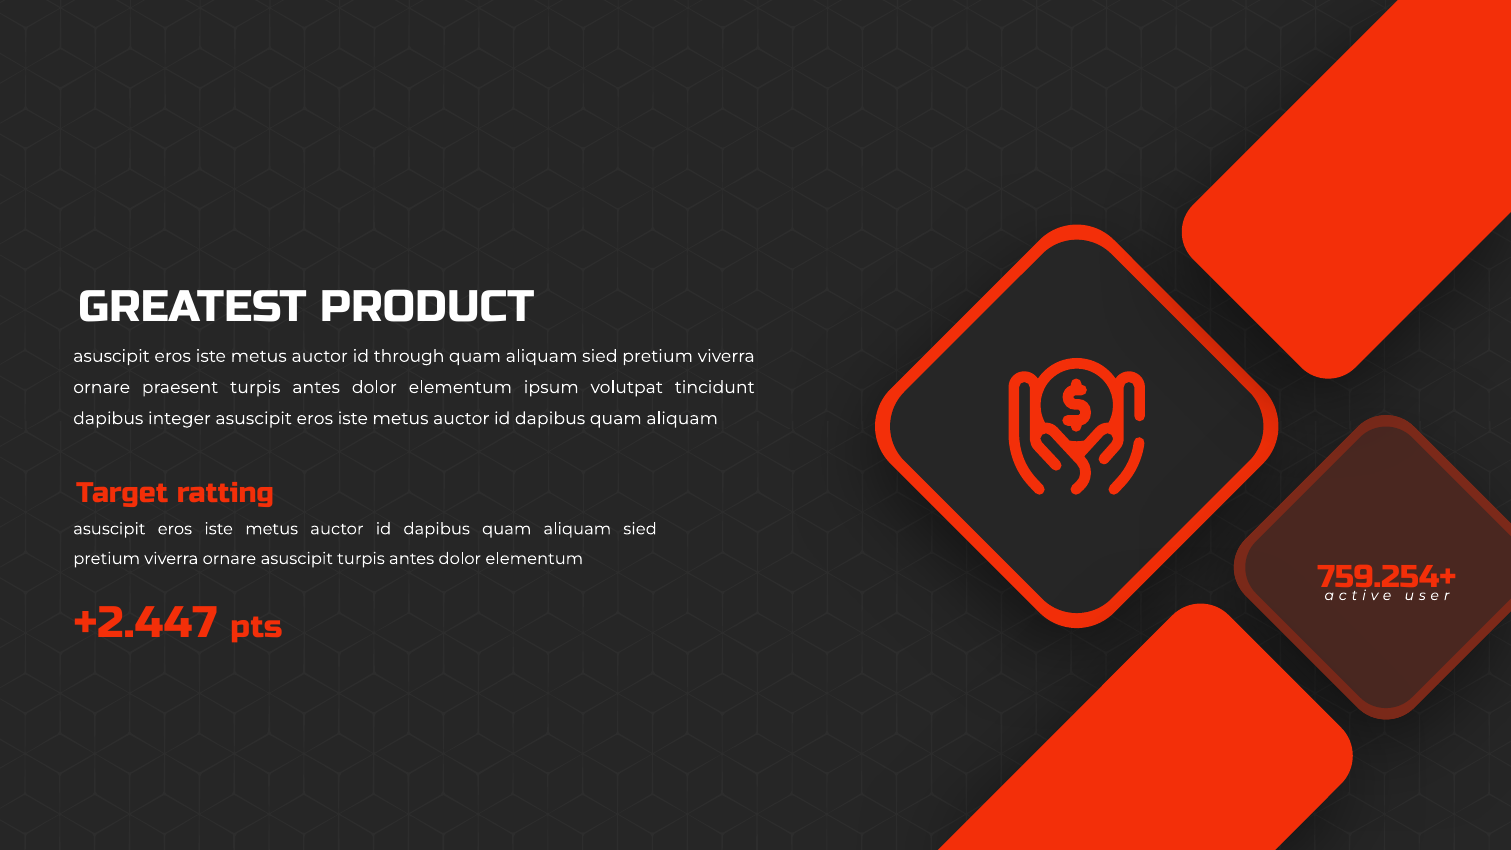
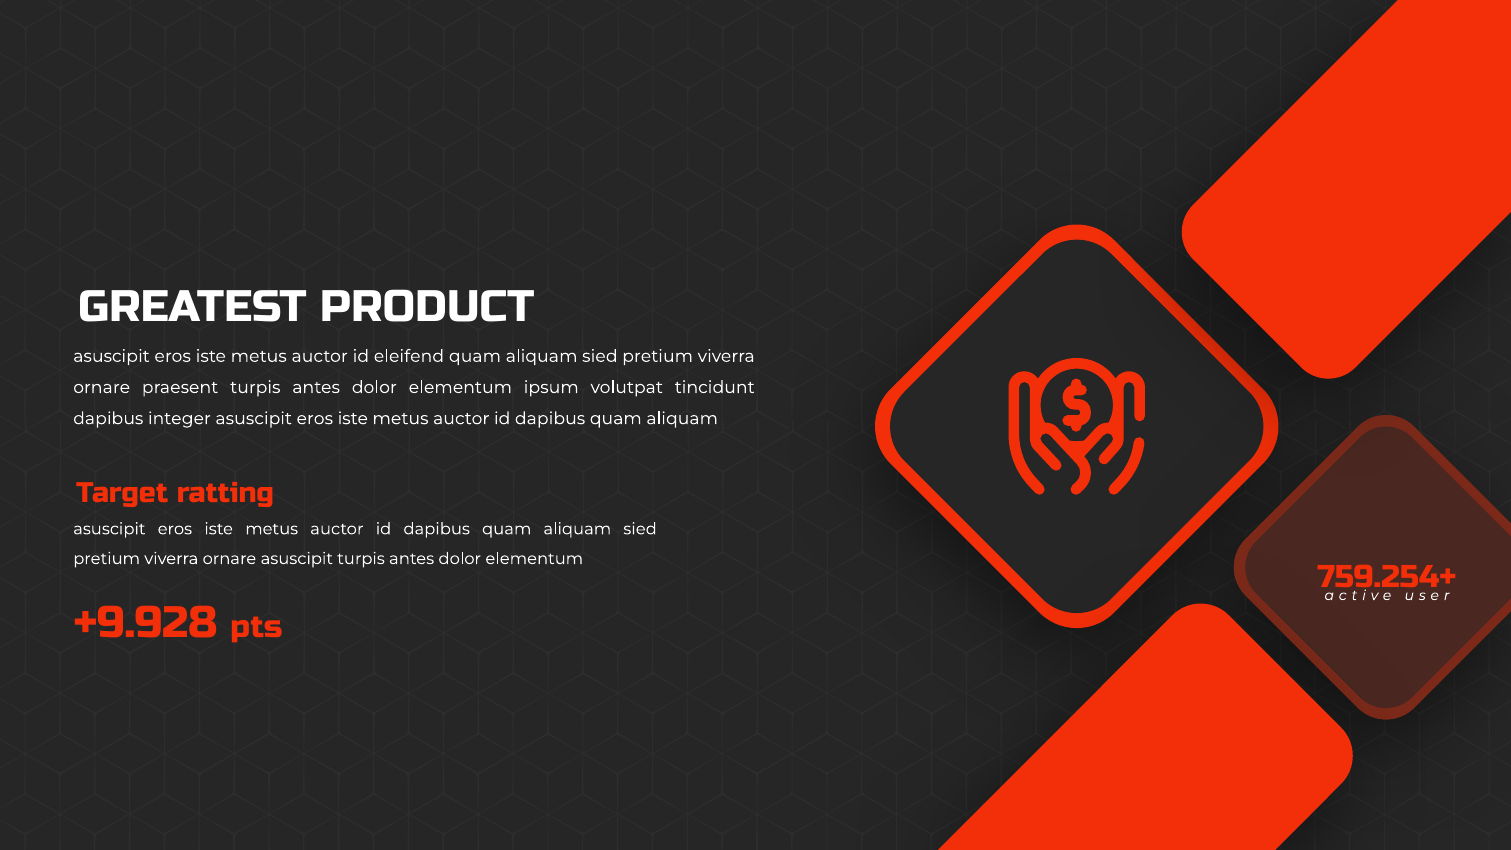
through: through -> eleifend
+2.447: +2.447 -> +9.928
